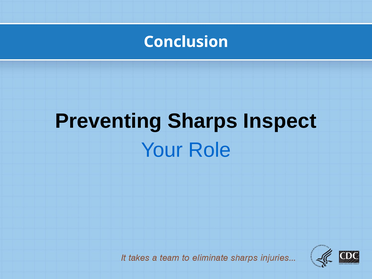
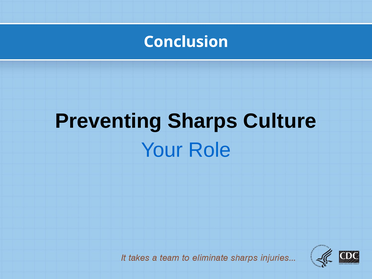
Inspect: Inspect -> Culture
